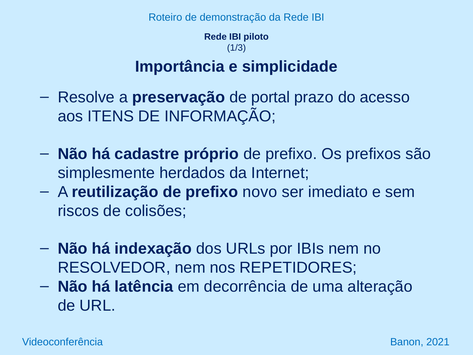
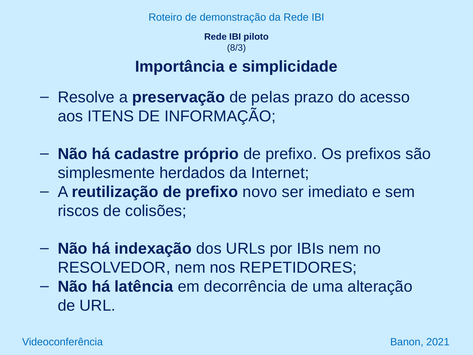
1/3: 1/3 -> 8/3
portal: portal -> pelas
